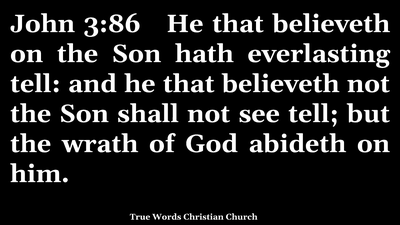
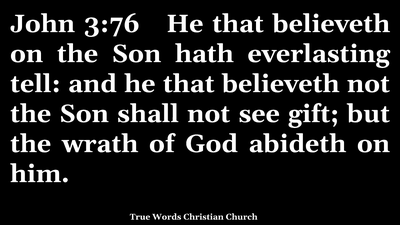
3:86: 3:86 -> 3:76
see tell: tell -> gift
